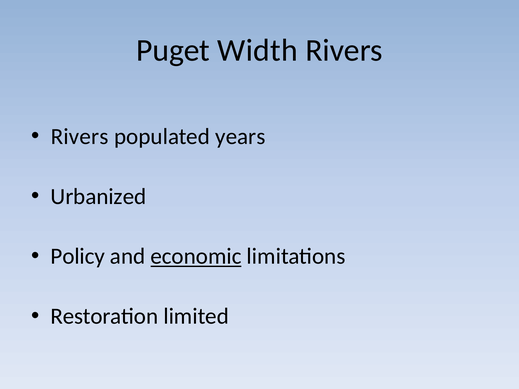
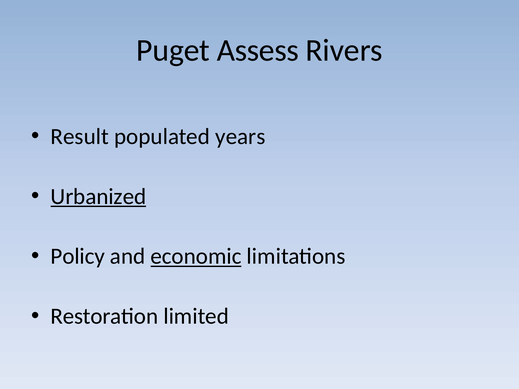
Width: Width -> Assess
Rivers at (80, 137): Rivers -> Result
Urbanized underline: none -> present
